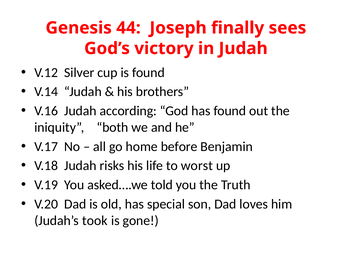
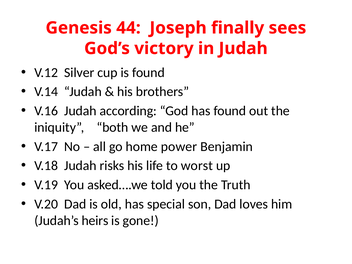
before: before -> power
took: took -> heirs
